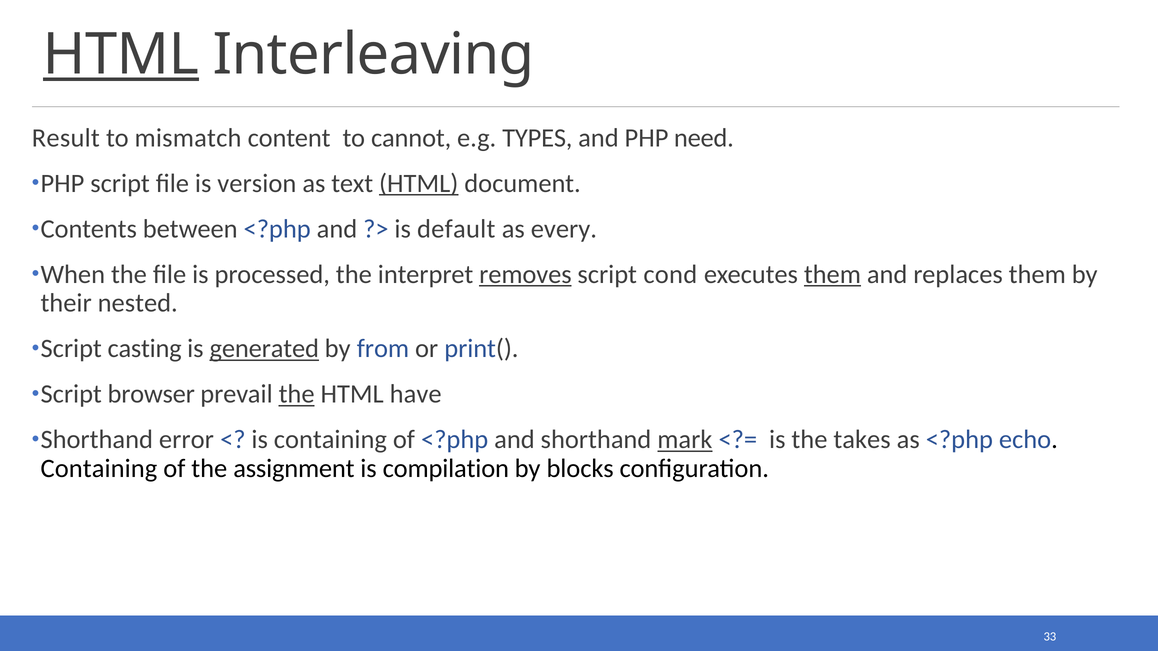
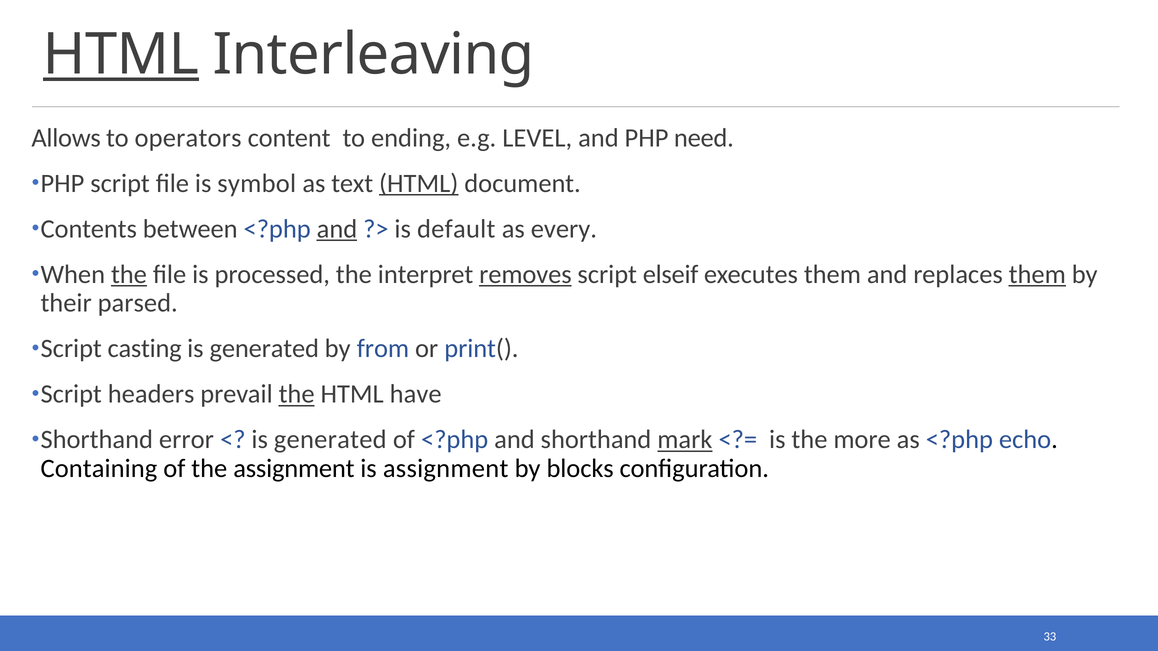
Result: Result -> Allows
mismatch: mismatch -> operators
cannot: cannot -> ending
TYPES: TYPES -> LEVEL
version: version -> symbol
and at (337, 229) underline: none -> present
the at (129, 275) underline: none -> present
cond: cond -> elseif
them at (832, 275) underline: present -> none
them at (1037, 275) underline: none -> present
nested: nested -> parsed
generated at (264, 349) underline: present -> none
browser: browser -> headers
containing at (330, 440): containing -> generated
takes: takes -> more
is compilation: compilation -> assignment
